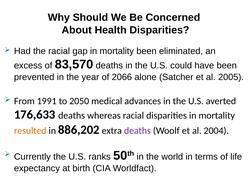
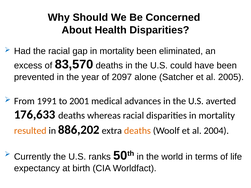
2066: 2066 -> 2097
2050: 2050 -> 2001
deaths at (137, 131) colour: purple -> orange
